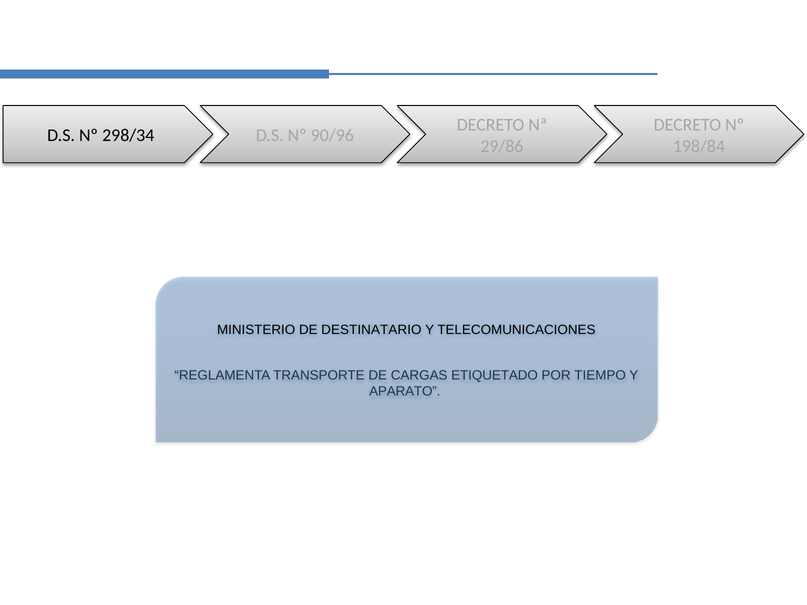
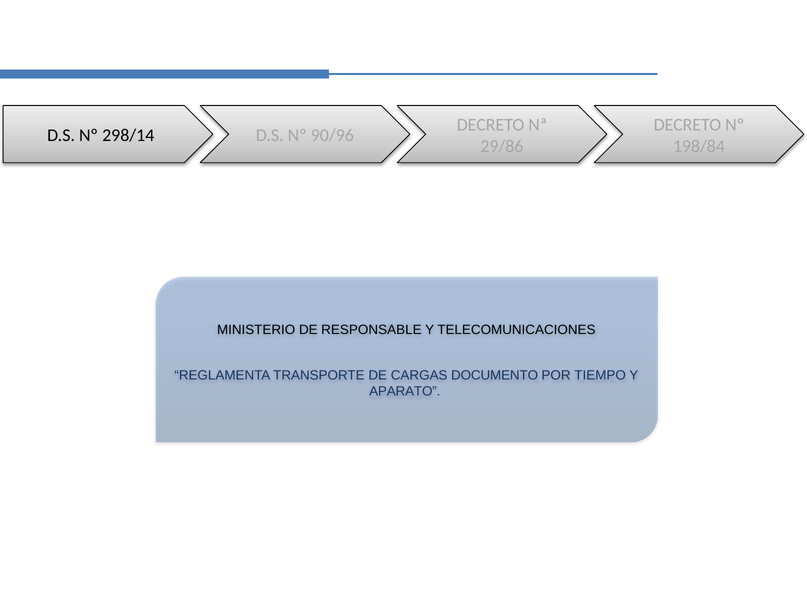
298/34: 298/34 -> 298/14
DESTINATARIO: DESTINATARIO -> RESPONSABLE
ETIQUETADO: ETIQUETADO -> DOCUMENTO
